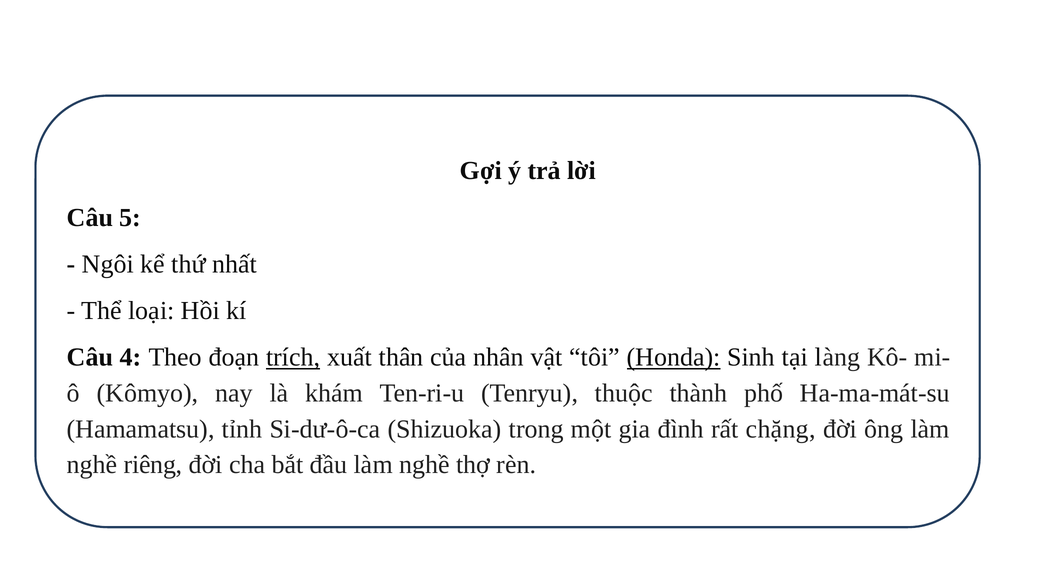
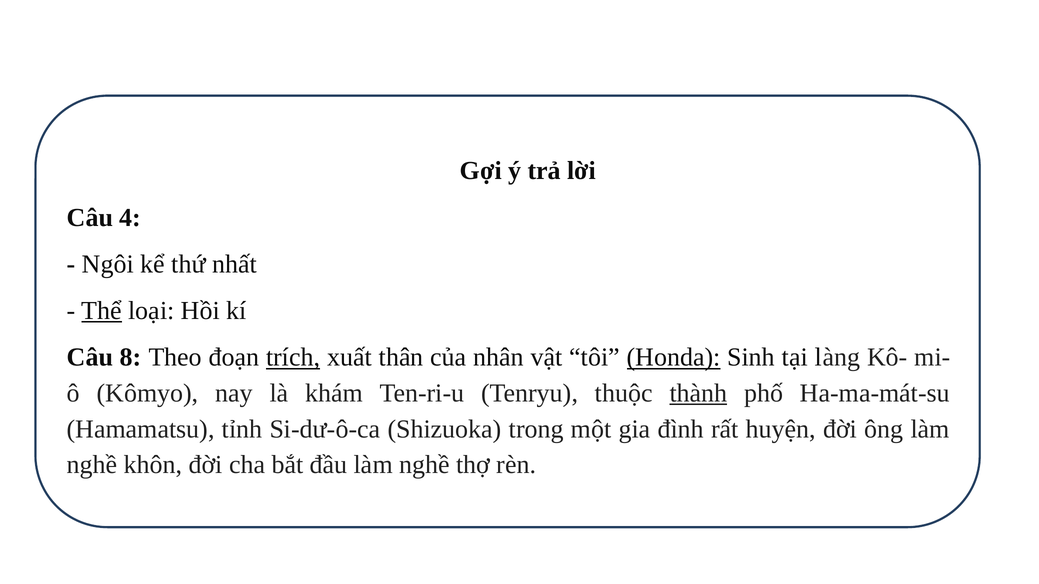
5: 5 -> 4
Thể underline: none -> present
4: 4 -> 8
thành underline: none -> present
chặng: chặng -> huyện
riêng: riêng -> khôn
